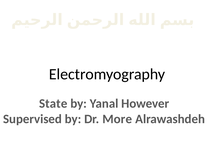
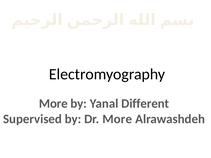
State at (53, 104): State -> More
However: However -> Different
